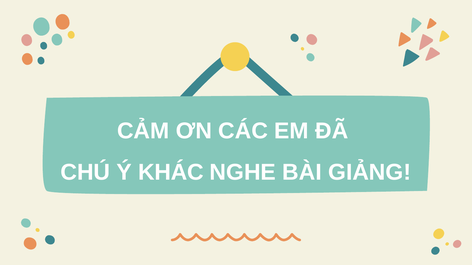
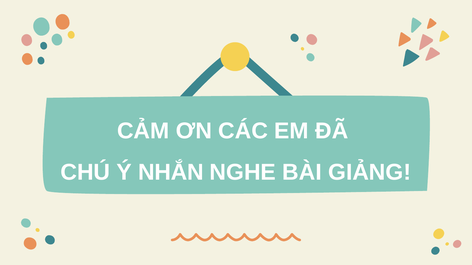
KHÁC: KHÁC -> NHẮN
